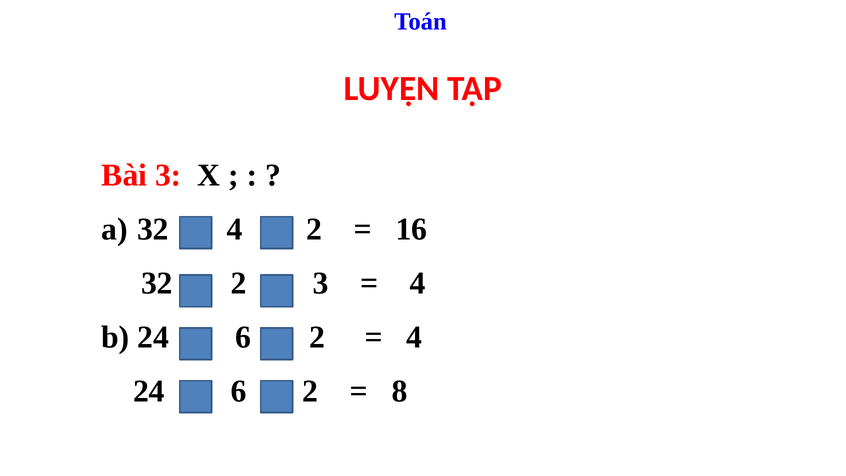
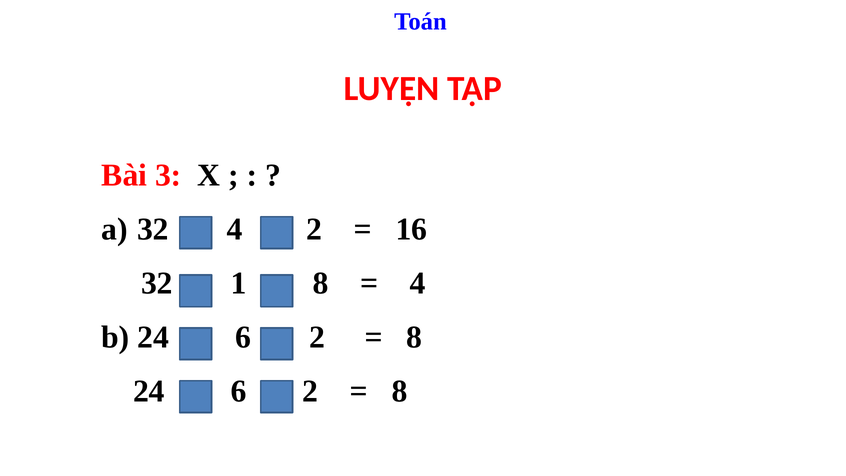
2 at (239, 283): 2 -> 1
3 at (321, 283): 3 -> 8
4 at (414, 337): 4 -> 8
